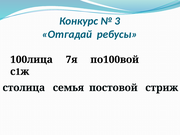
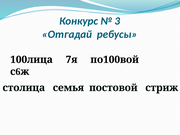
1: 1 -> 6
